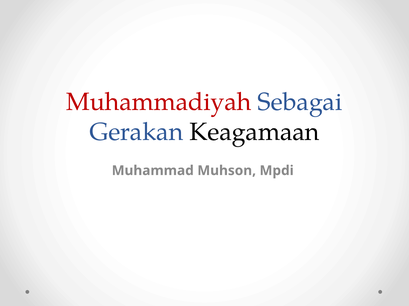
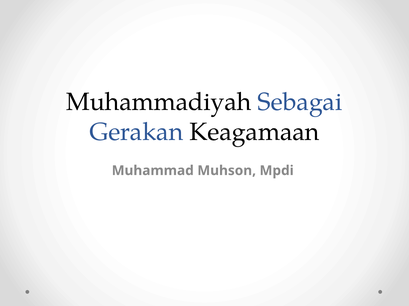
Muhammadiyah colour: red -> black
